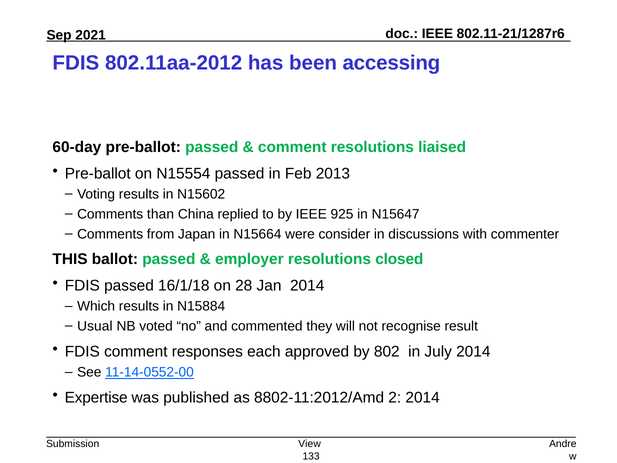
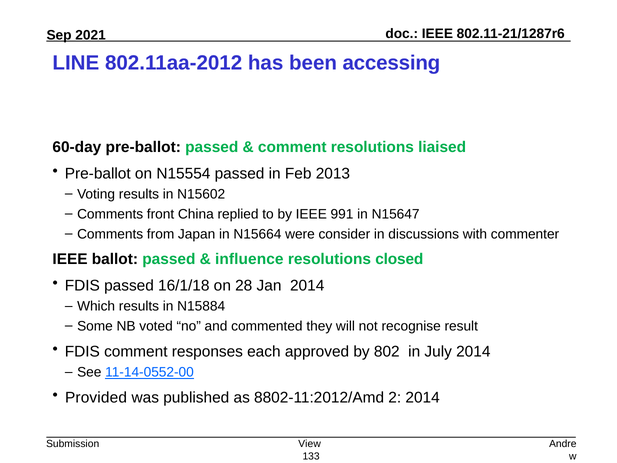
FDIS at (76, 63): FDIS -> LINE
than: than -> front
925: 925 -> 991
THIS at (70, 259): THIS -> IEEE
employer: employer -> influence
Usual: Usual -> Some
Expertise: Expertise -> Provided
